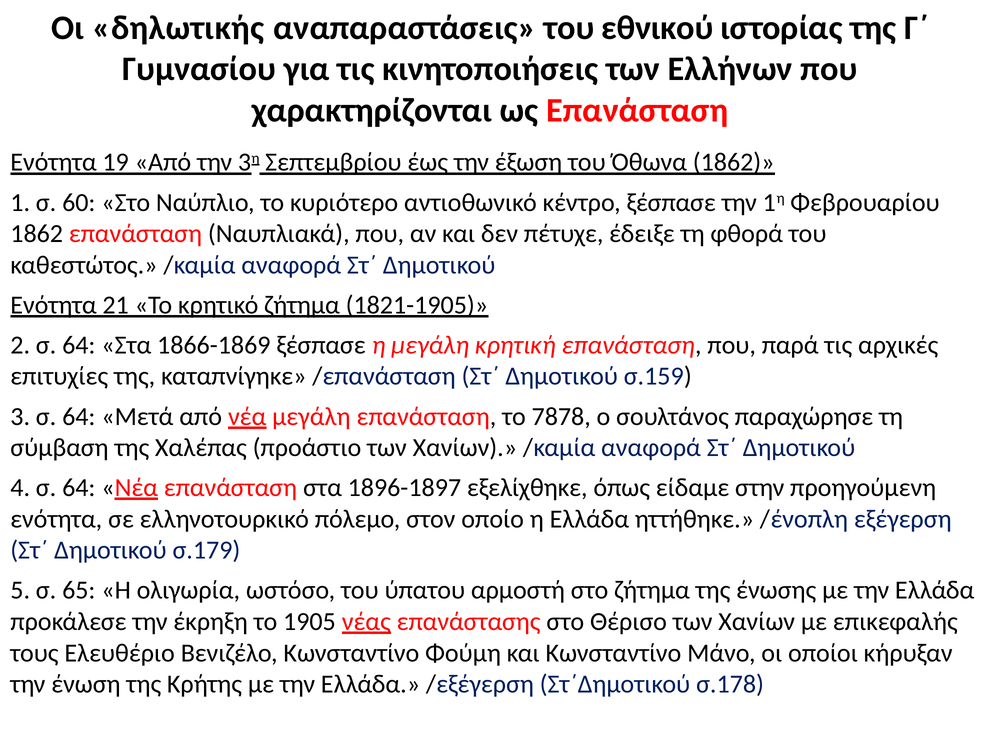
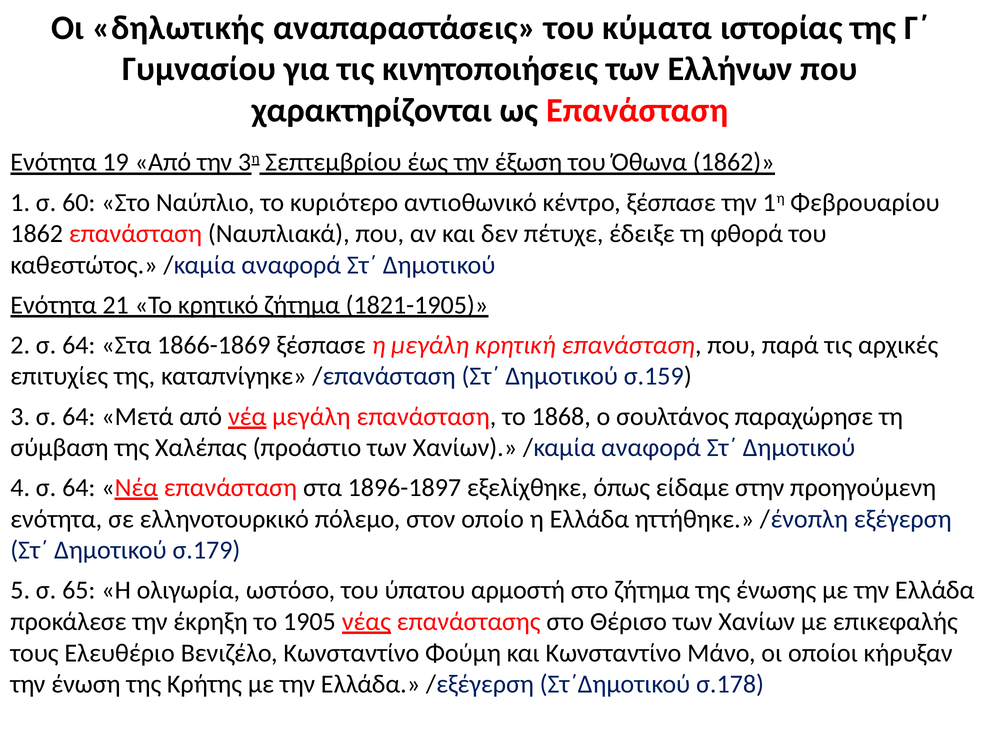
εθνικού: εθνικού -> κύματα
7878: 7878 -> 1868
